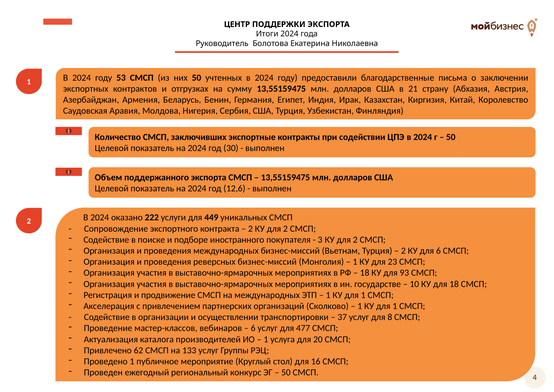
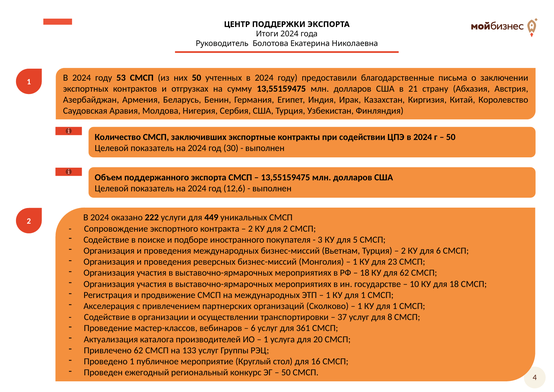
3 КУ для 2: 2 -> 5
для 93: 93 -> 62
477: 477 -> 361
